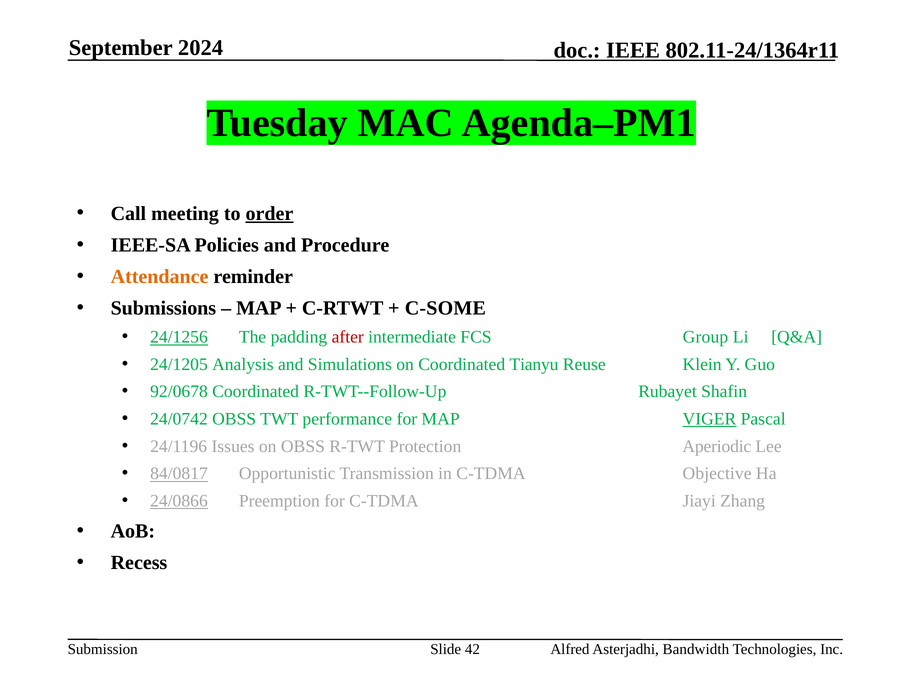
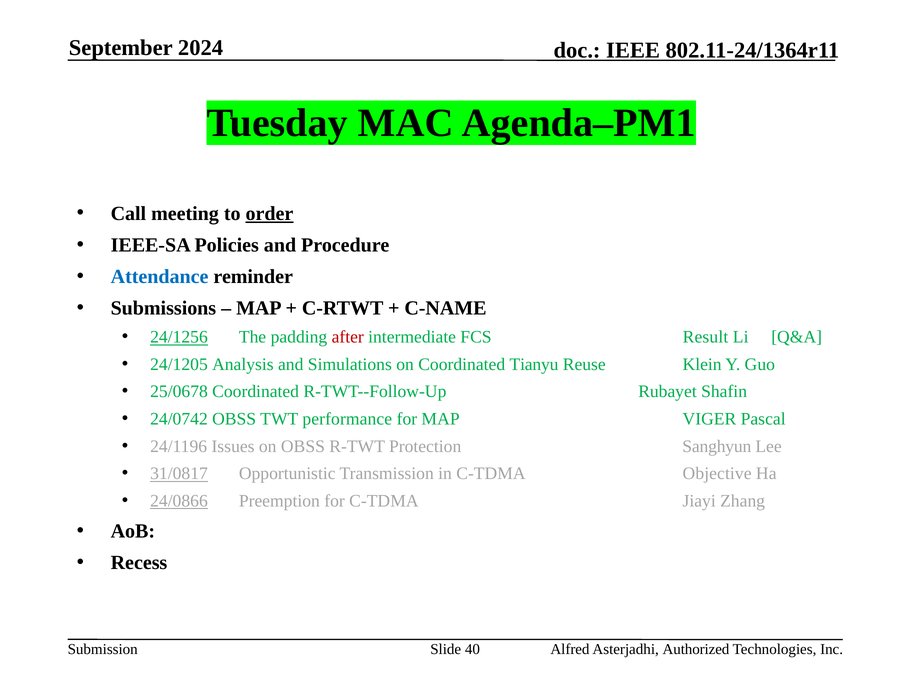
Attendance colour: orange -> blue
C-SOME: C-SOME -> C-NAME
Group: Group -> Result
92/0678: 92/0678 -> 25/0678
VIGER underline: present -> none
Aperiodic: Aperiodic -> Sanghyun
84/0817: 84/0817 -> 31/0817
42: 42 -> 40
Bandwidth: Bandwidth -> Authorized
